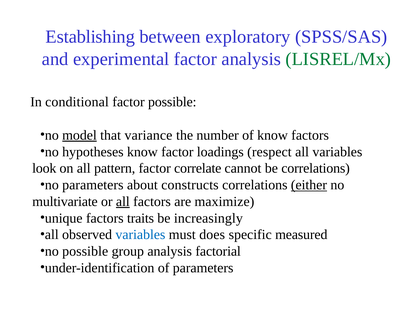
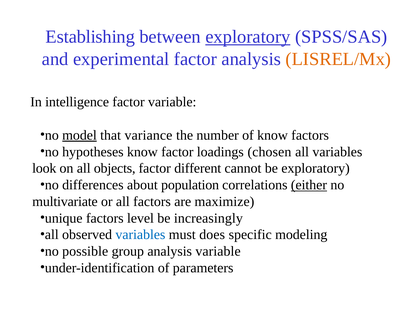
exploratory at (248, 37) underline: none -> present
LISREL/Mx colour: green -> orange
conditional: conditional -> intelligence
factor possible: possible -> variable
respect: respect -> chosen
pattern: pattern -> objects
correlate: correlate -> different
be correlations: correlations -> exploratory
no parameters: parameters -> differences
constructs: constructs -> population
all at (123, 202) underline: present -> none
traits: traits -> level
measured: measured -> modeling
analysis factorial: factorial -> variable
